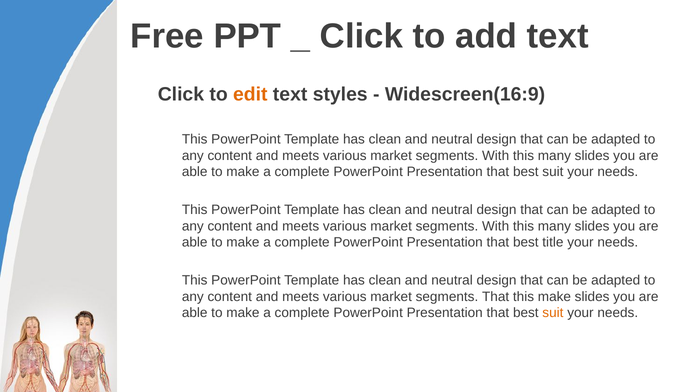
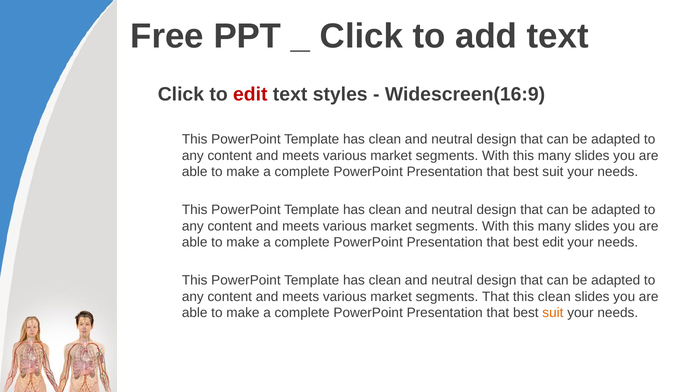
edit at (250, 94) colour: orange -> red
best title: title -> edit
this make: make -> clean
